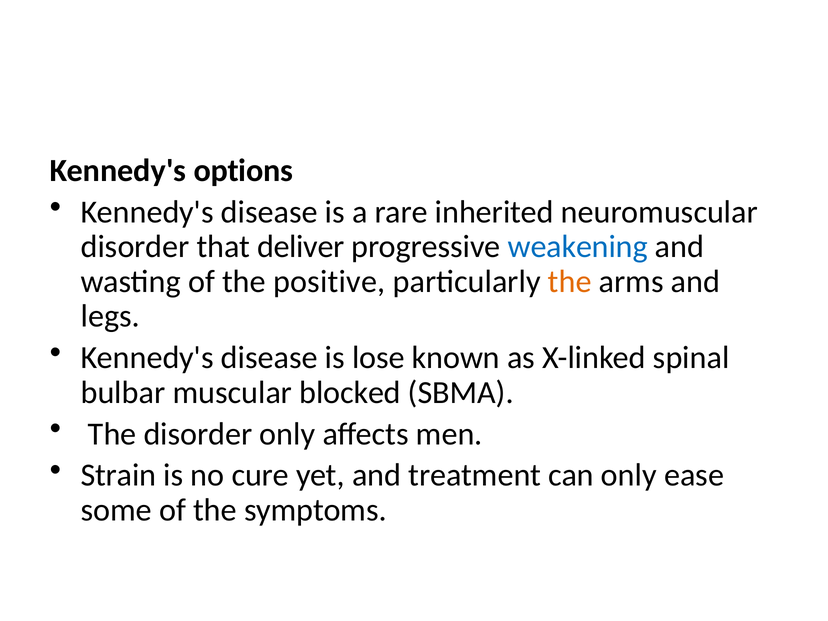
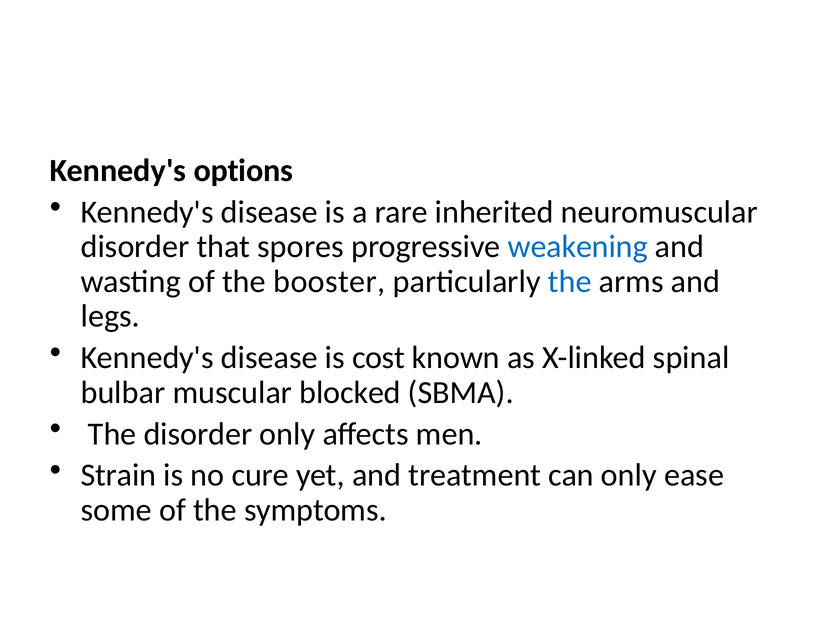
deliver: deliver -> spores
positive: positive -> booster
the at (570, 282) colour: orange -> blue
lose: lose -> cost
